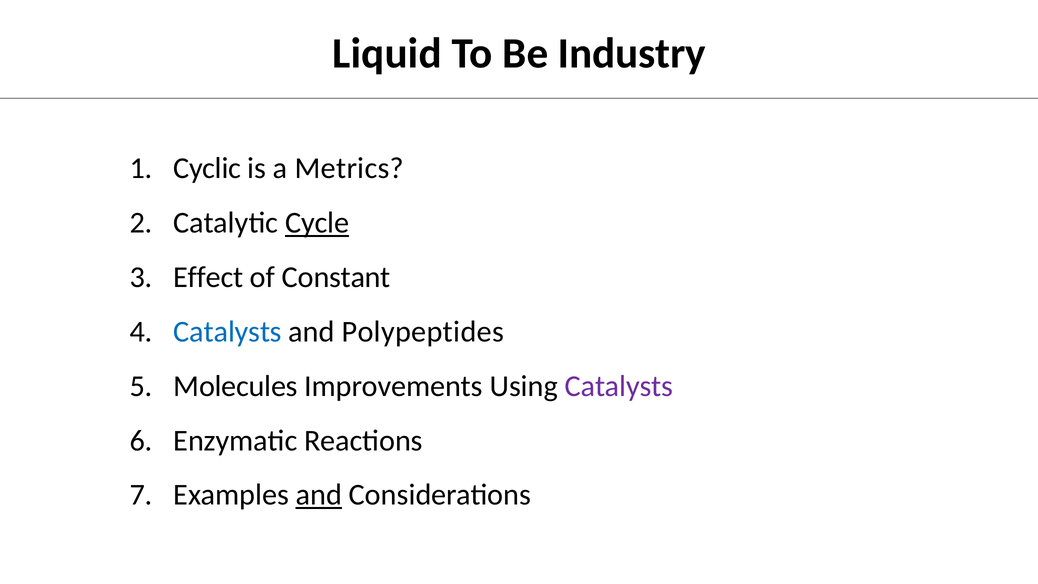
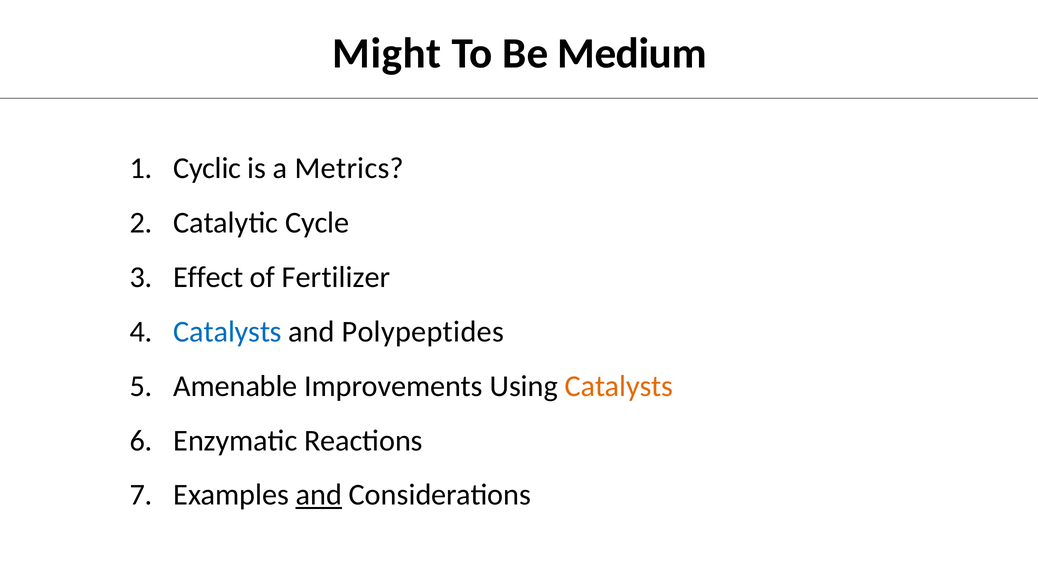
Liquid: Liquid -> Might
Industry: Industry -> Medium
Cycle underline: present -> none
Constant: Constant -> Fertilizer
Molecules: Molecules -> Amenable
Catalysts at (619, 386) colour: purple -> orange
